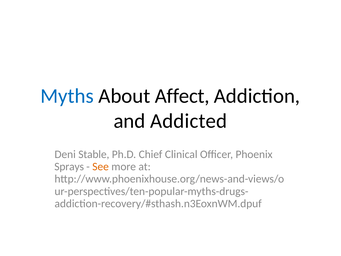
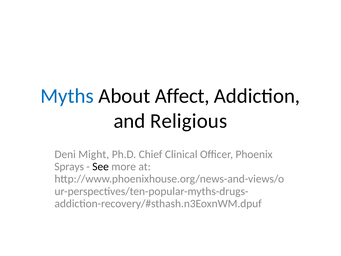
Addicted: Addicted -> Religious
Stable: Stable -> Might
See colour: orange -> black
